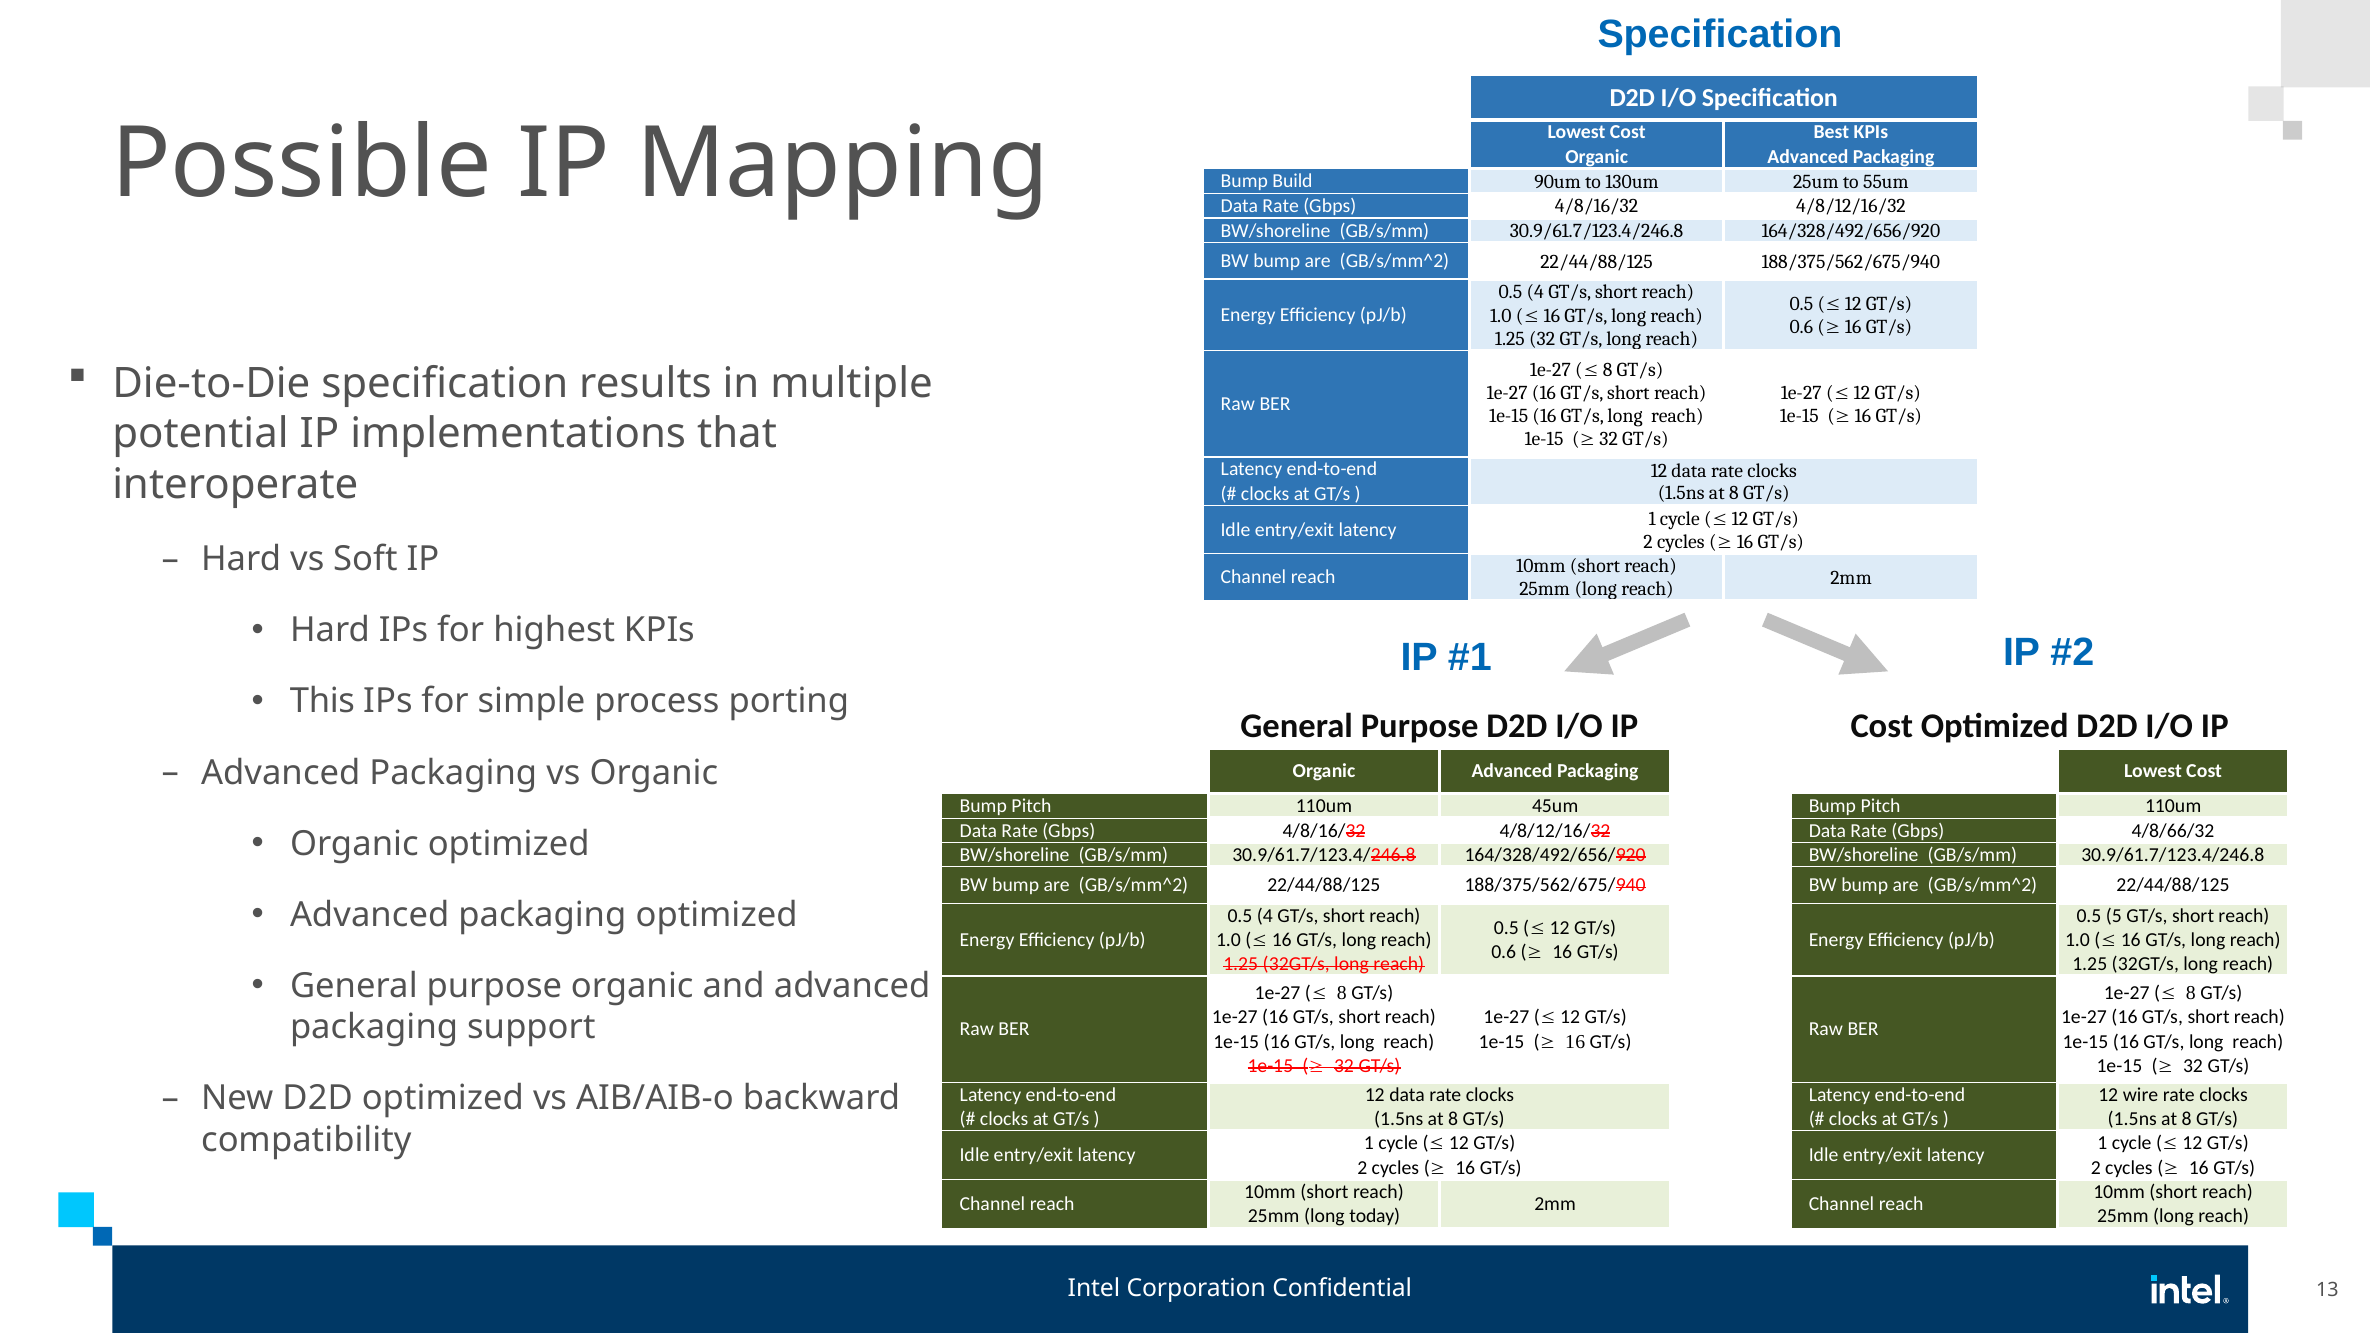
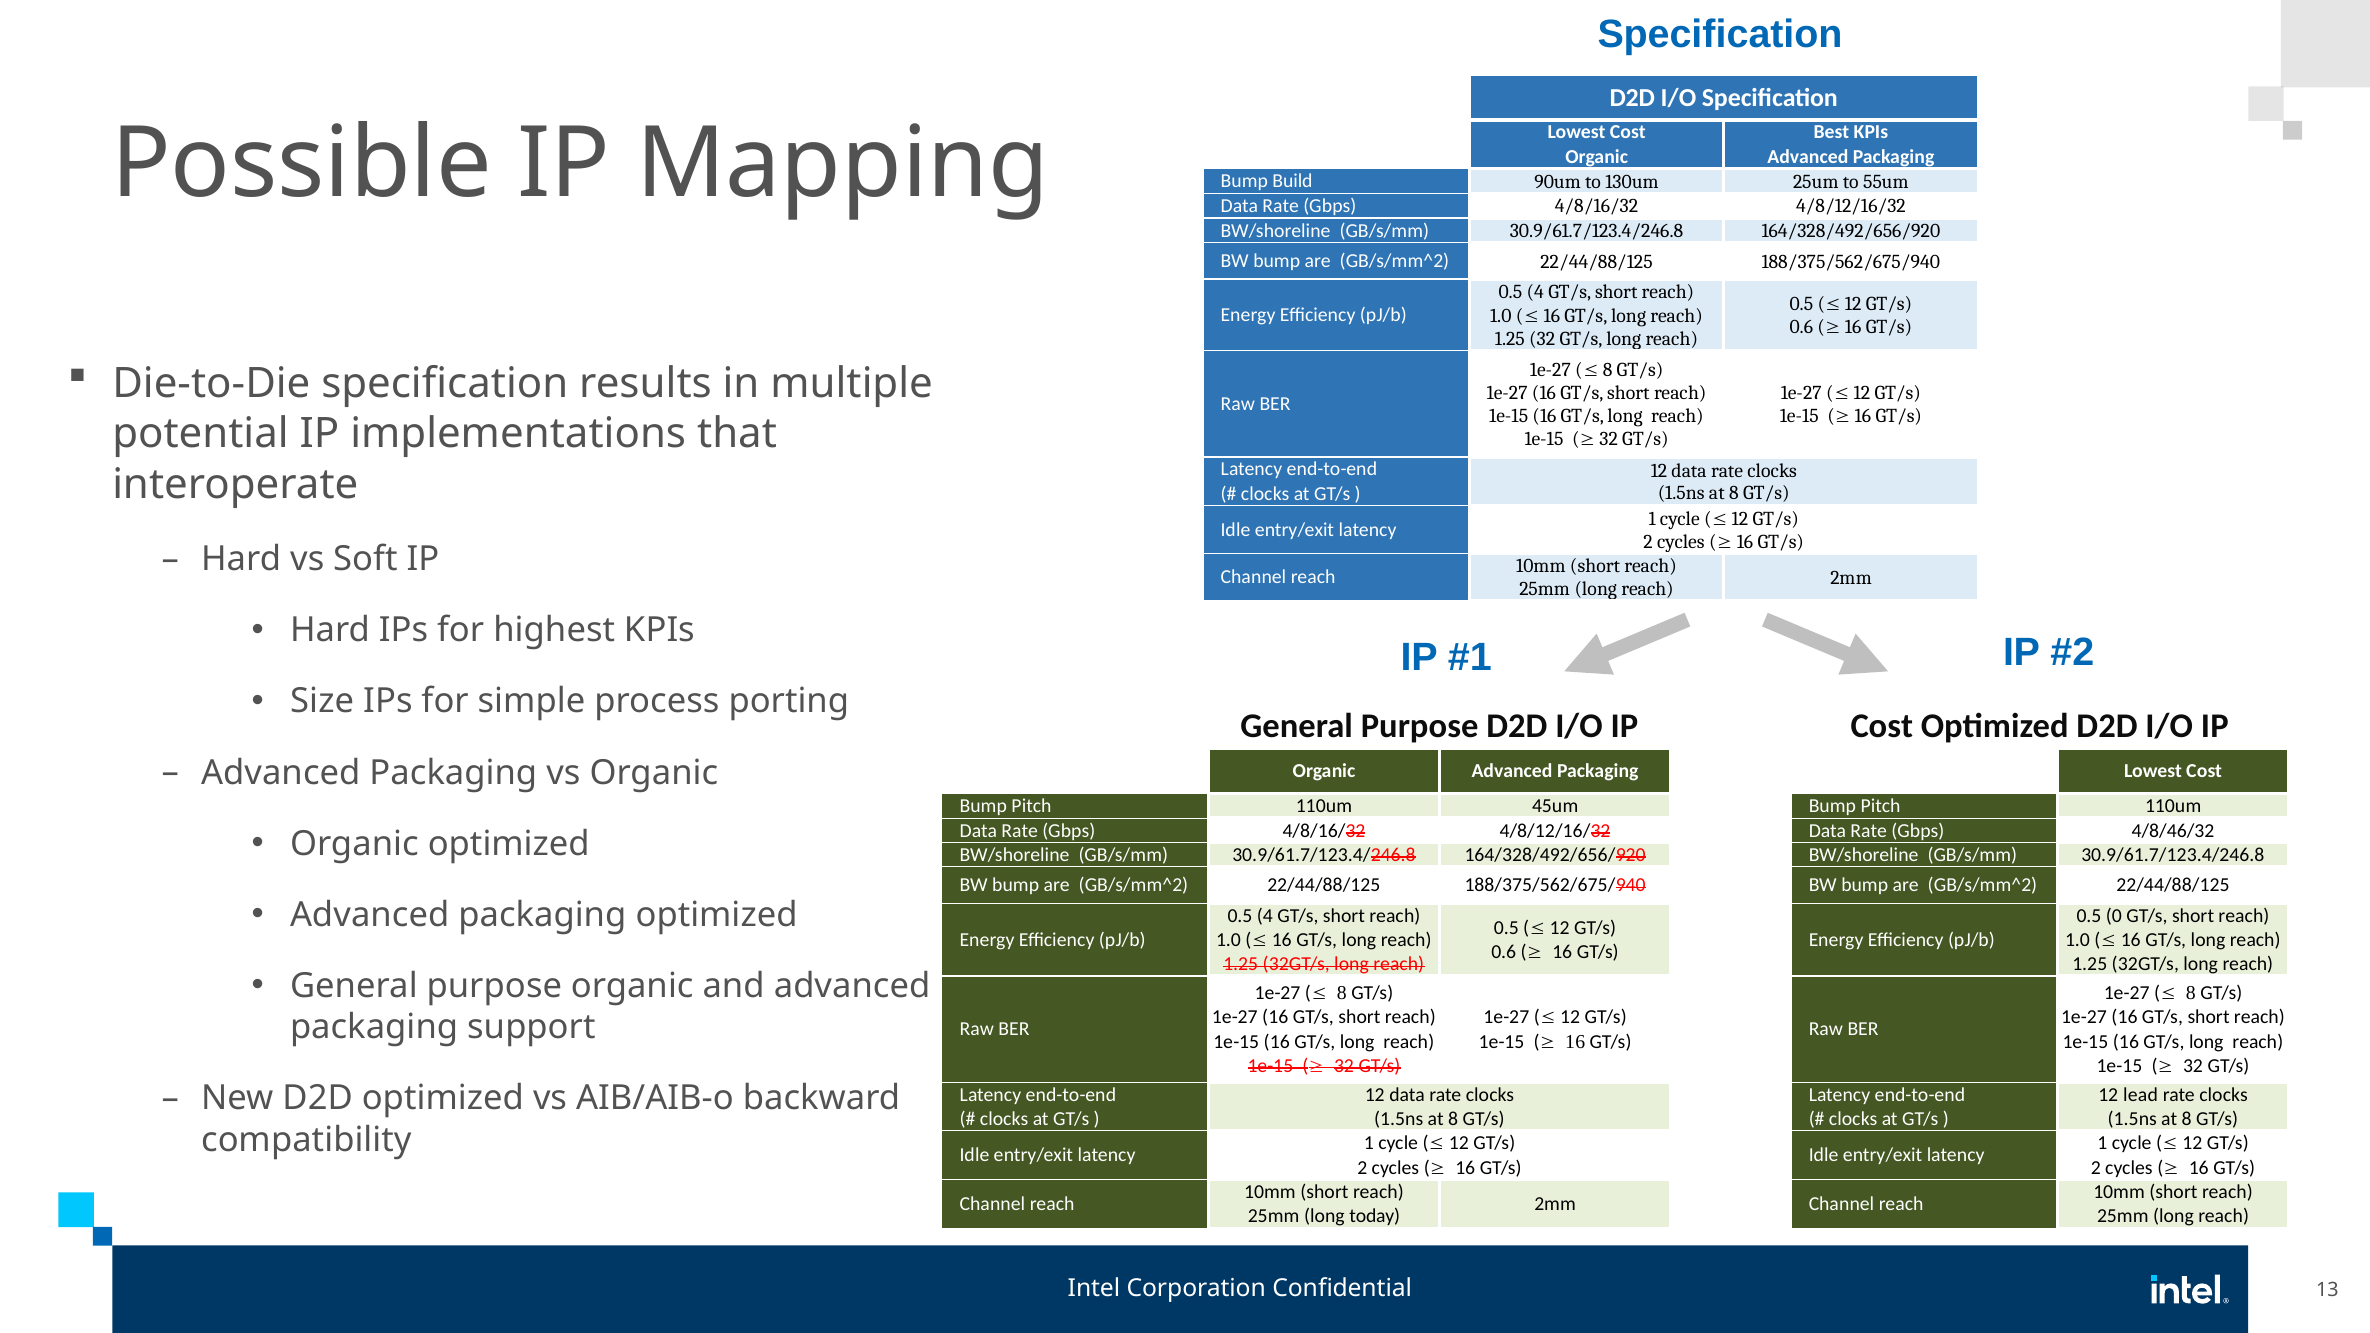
This: This -> Size
4/8/66/32: 4/8/66/32 -> 4/8/46/32
5: 5 -> 0
wire: wire -> lead
